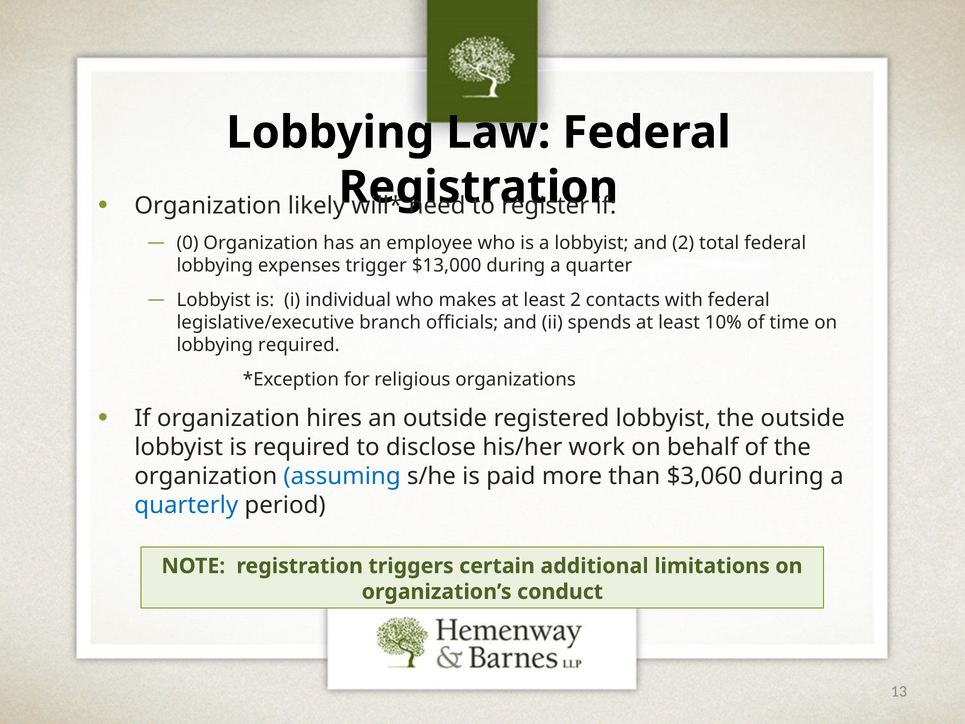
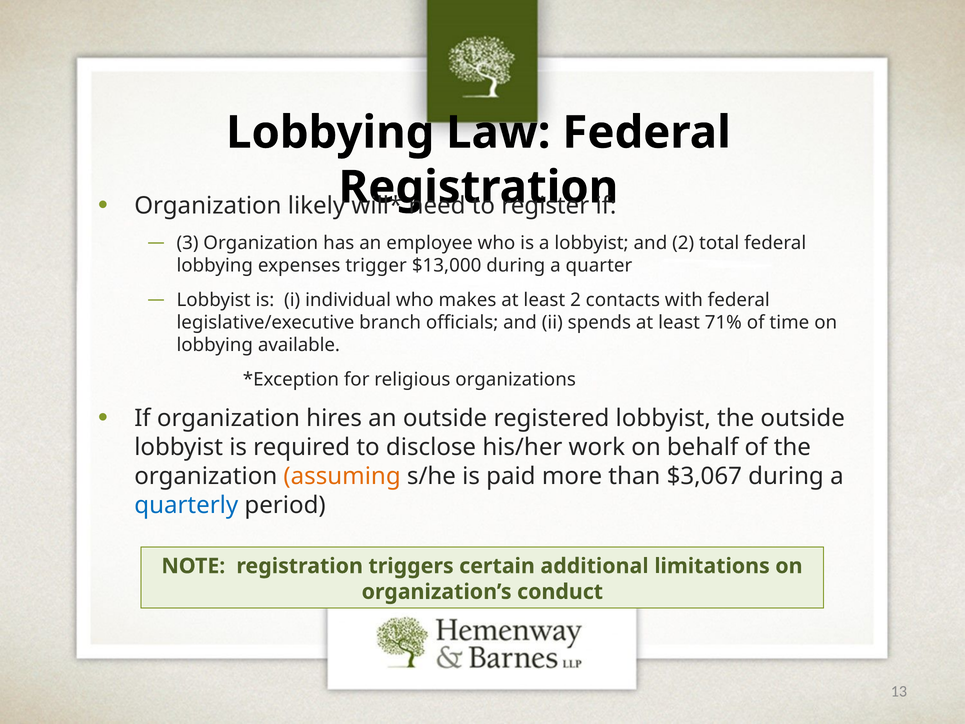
0: 0 -> 3
10%: 10% -> 71%
lobbying required: required -> available
assuming colour: blue -> orange
$3,060: $3,060 -> $3,067
